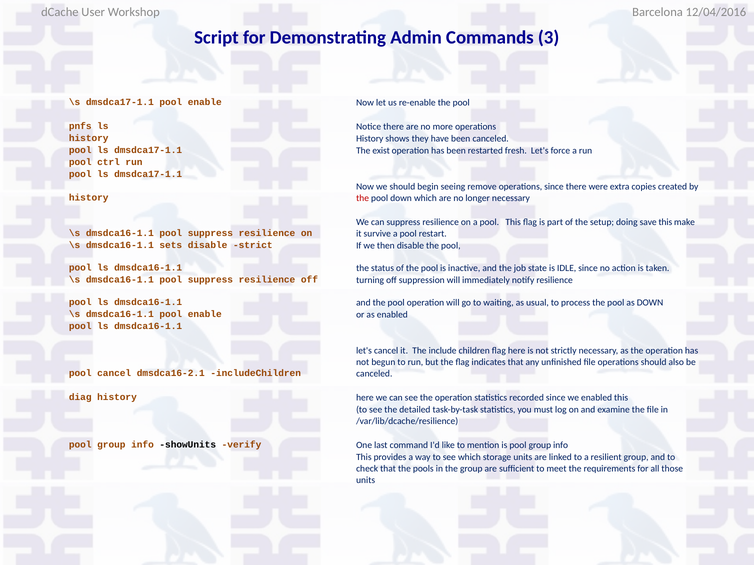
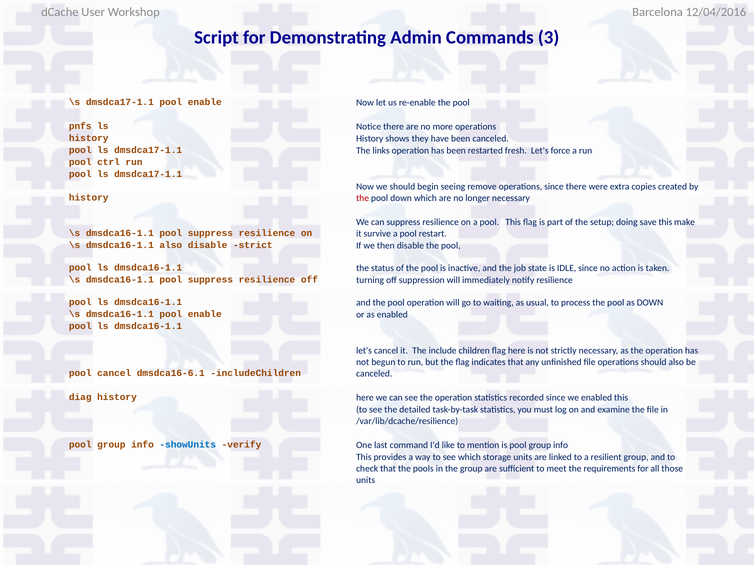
exist: exist -> links
dmsdca16-1.1 sets: sets -> also
dmsdca16-2.1: dmsdca16-2.1 -> dmsdca16-6.1
showUnits colour: black -> blue
